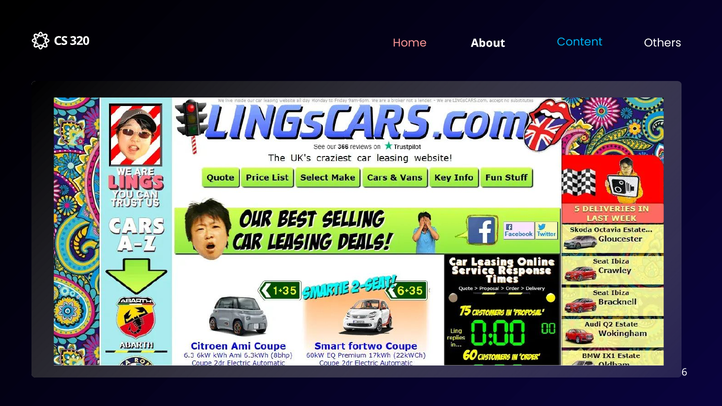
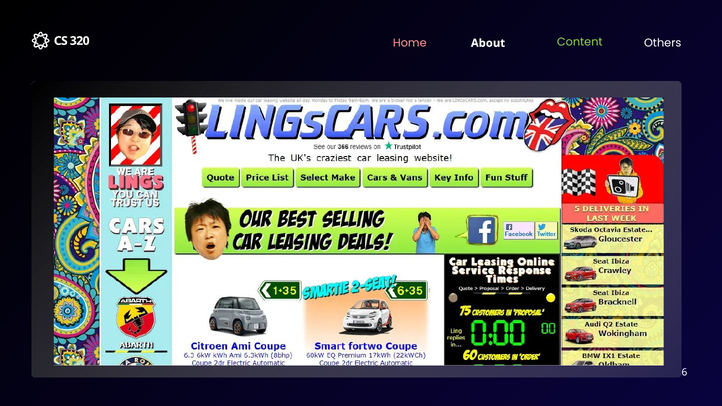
Content colour: light blue -> light green
